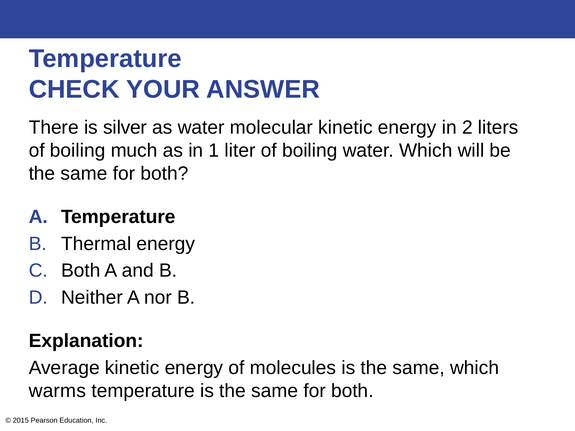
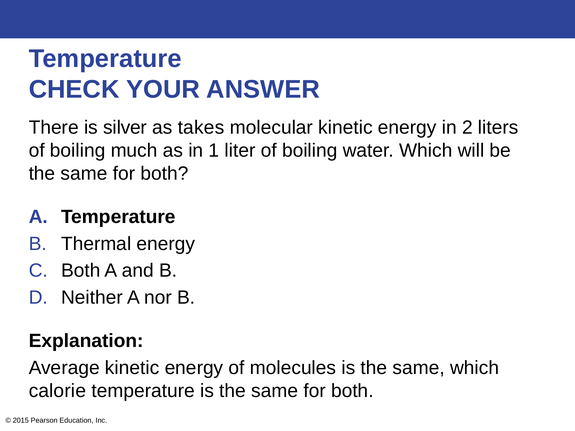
as water: water -> takes
warms: warms -> calorie
